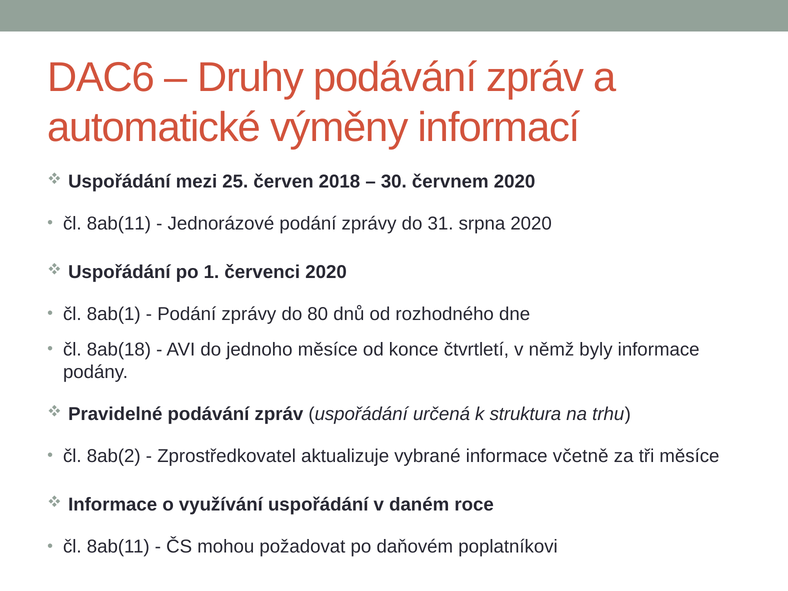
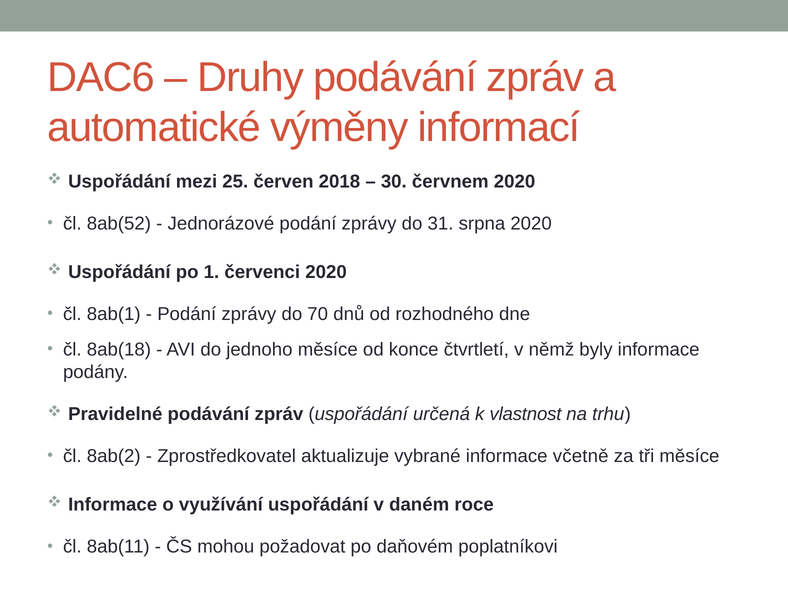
8ab(11 at (119, 224): 8ab(11 -> 8ab(52
80: 80 -> 70
struktura: struktura -> vlastnost
